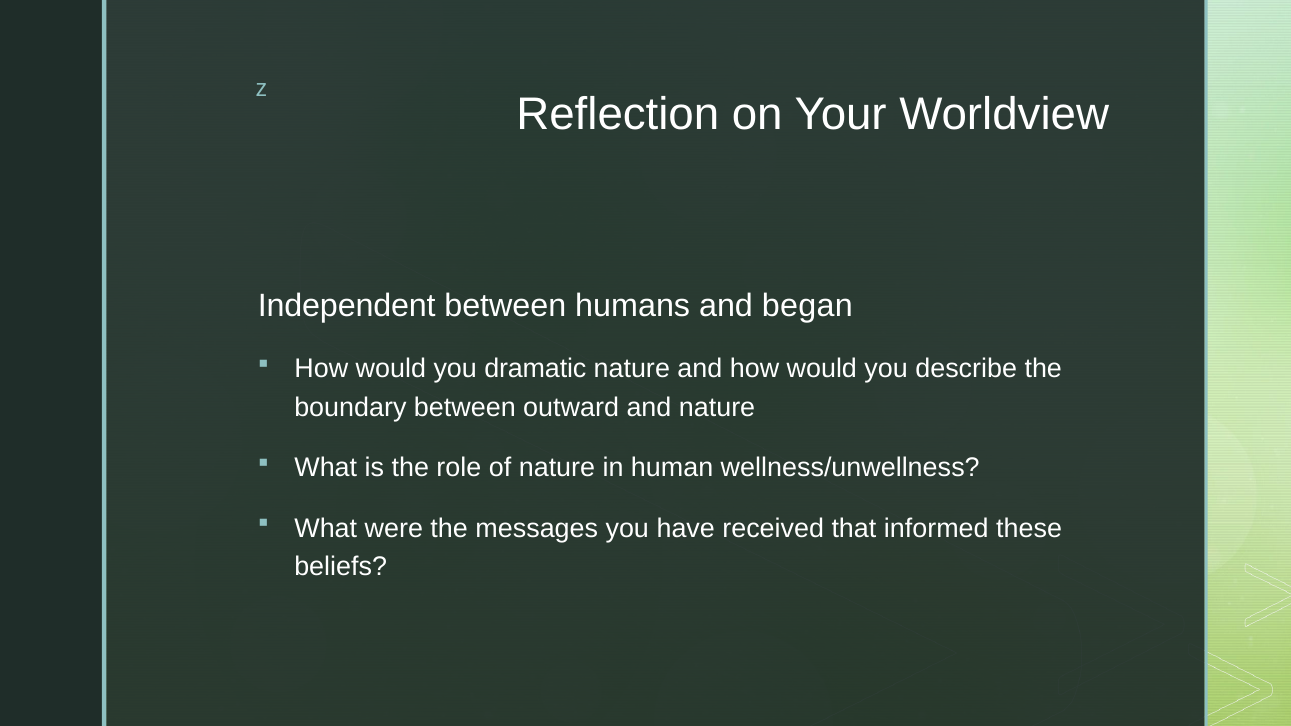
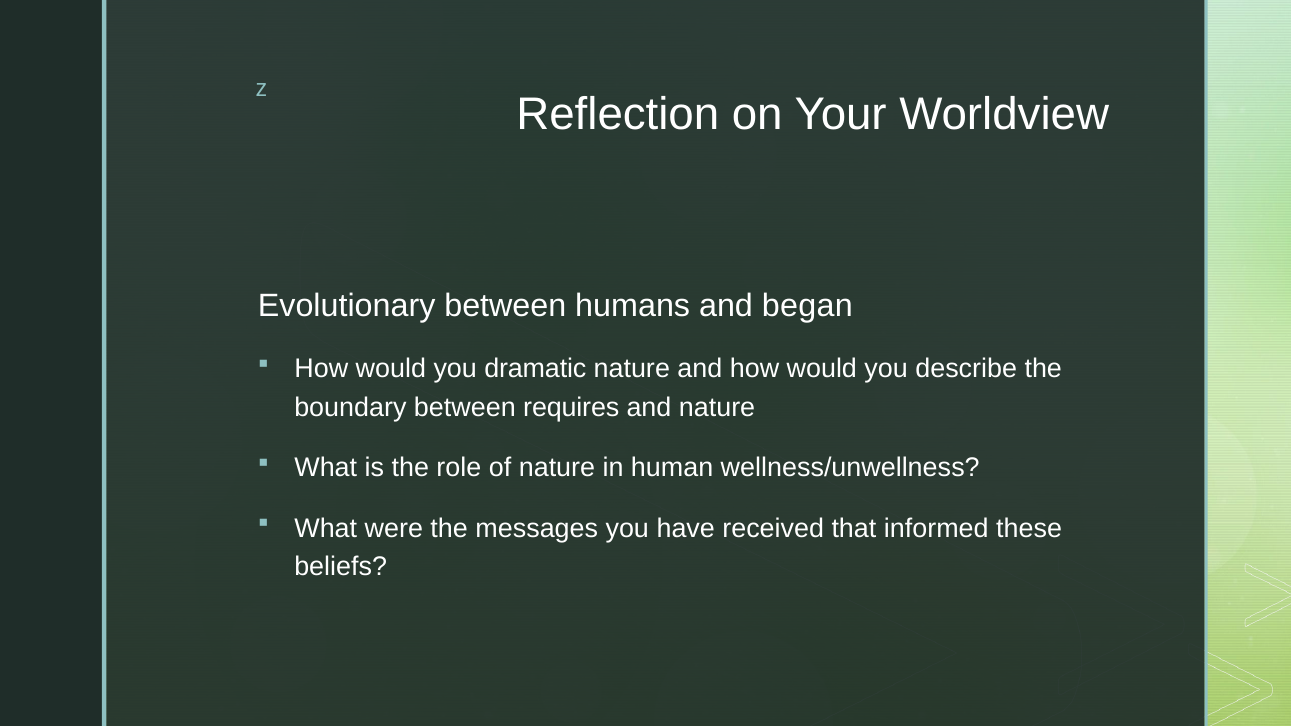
Independent: Independent -> Evolutionary
outward: outward -> requires
